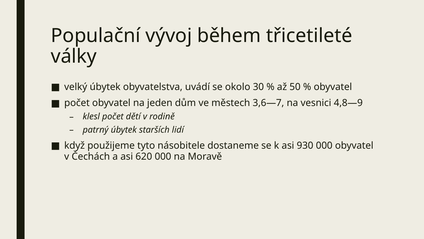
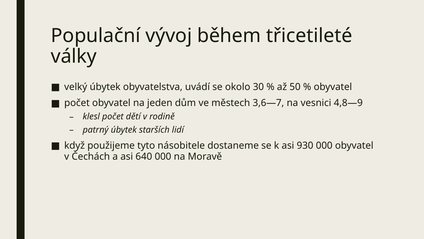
620: 620 -> 640
